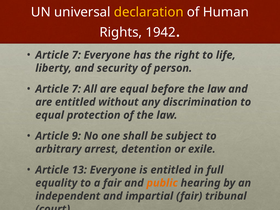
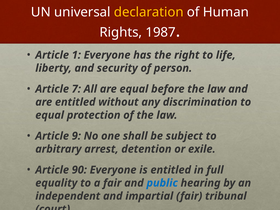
1942: 1942 -> 1987
7 at (76, 55): 7 -> 1
13: 13 -> 90
public colour: orange -> blue
